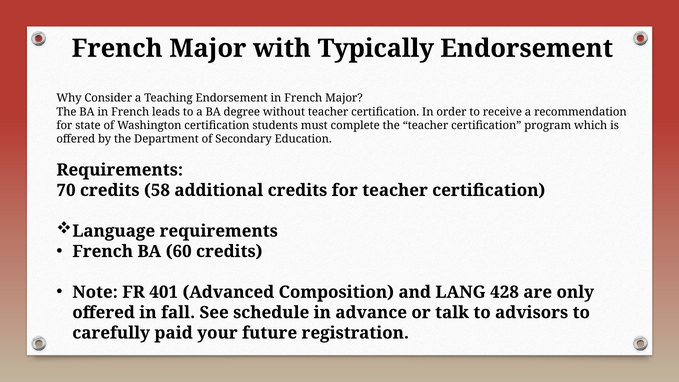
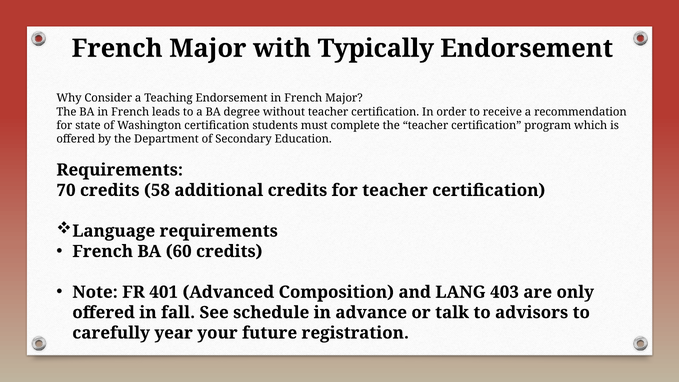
428: 428 -> 403
paid: paid -> year
